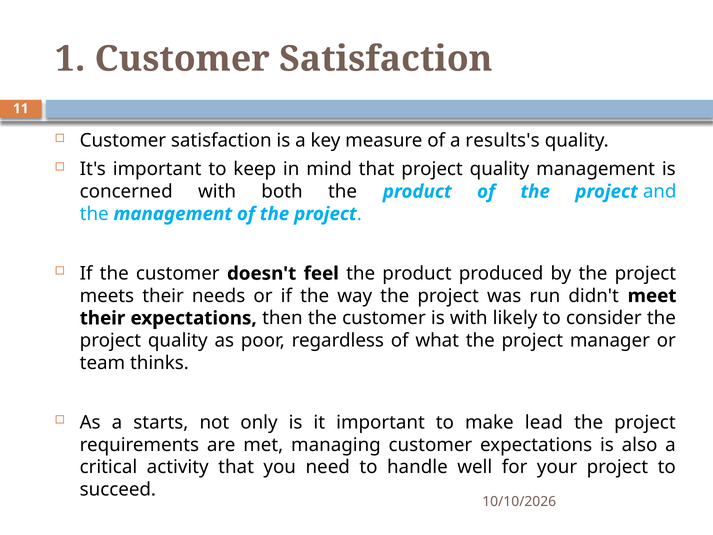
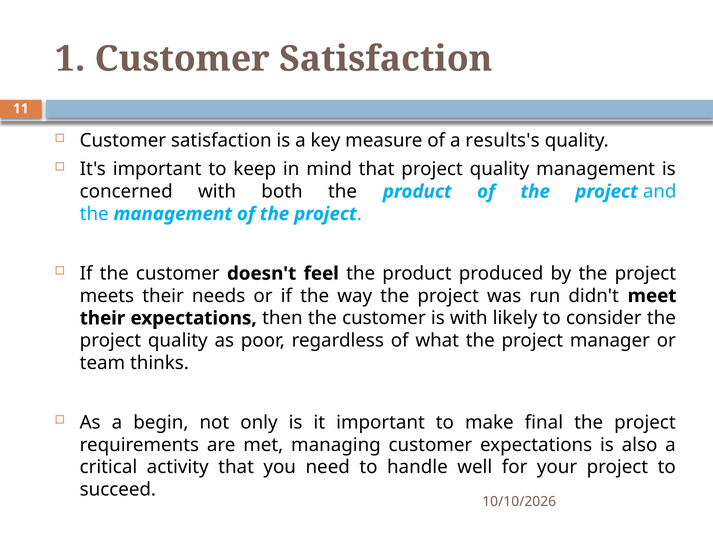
starts: starts -> begin
lead: lead -> final
